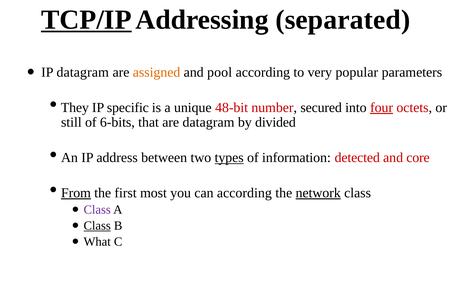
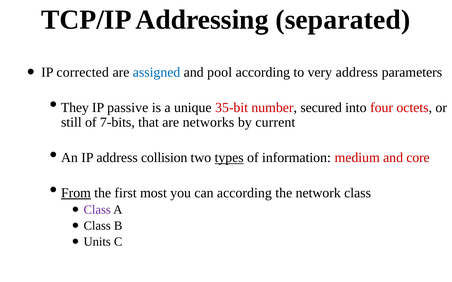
TCP/IP underline: present -> none
IP datagram: datagram -> corrected
assigned colour: orange -> blue
very popular: popular -> address
specific: specific -> passive
48-bit: 48-bit -> 35-bit
four underline: present -> none
6-bits: 6-bits -> 7-bits
are datagram: datagram -> networks
divided: divided -> current
between: between -> collision
detected: detected -> medium
network underline: present -> none
Class at (97, 226) underline: present -> none
What: What -> Units
